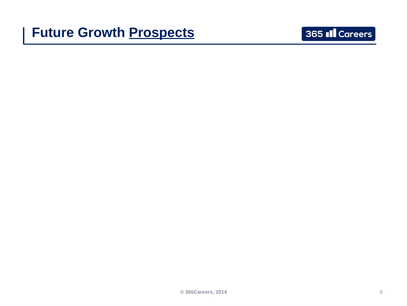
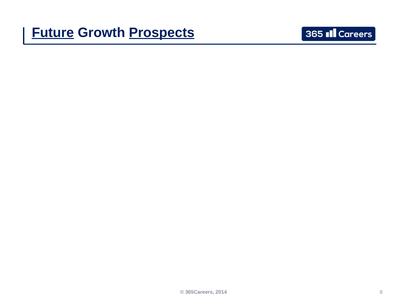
Future underline: none -> present
